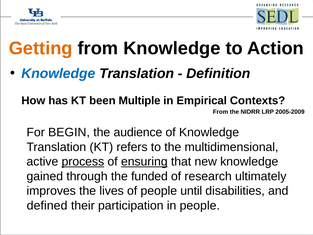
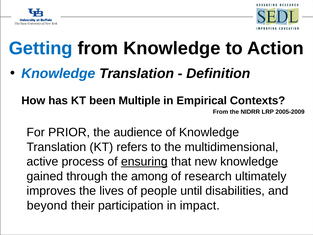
Getting colour: orange -> blue
BEGIN: BEGIN -> PRIOR
process underline: present -> none
funded: funded -> among
defined: defined -> beyond
in people: people -> impact
